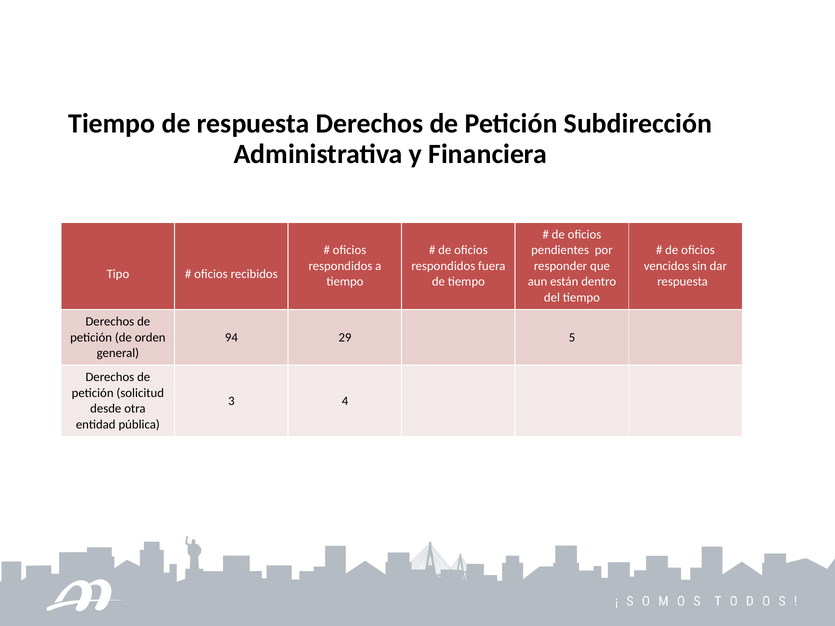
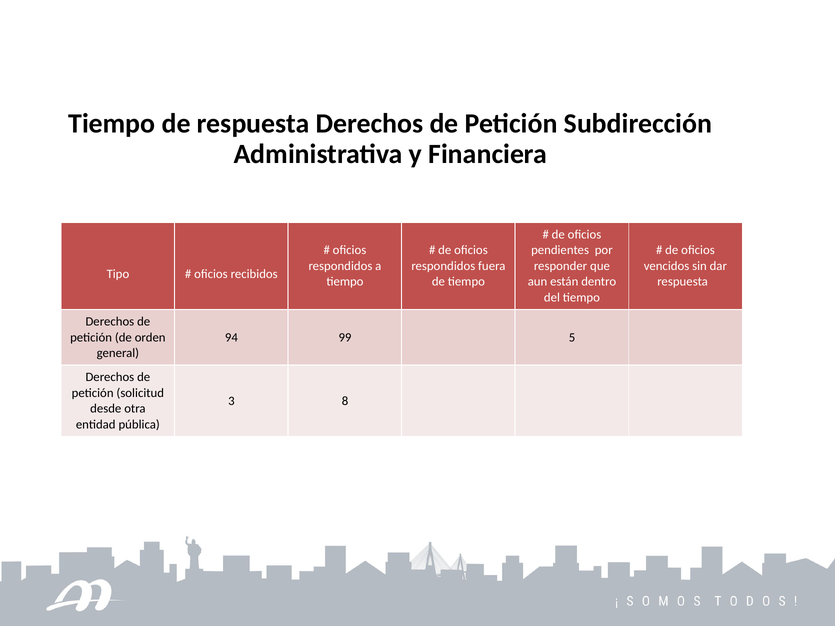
29: 29 -> 99
4: 4 -> 8
